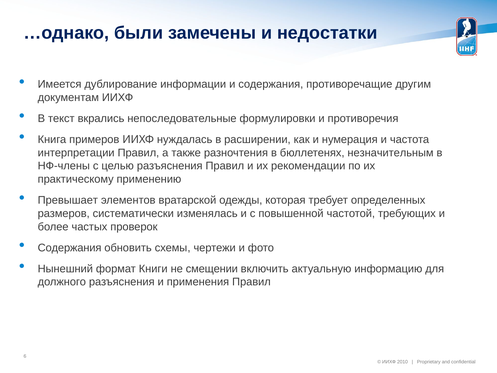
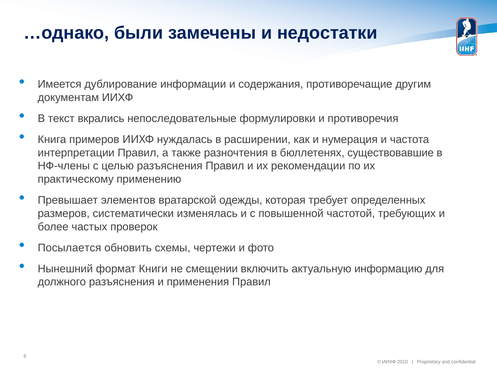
незначительным: незначительным -> существовавшие
Содержания at (70, 248): Содержания -> Посылается
